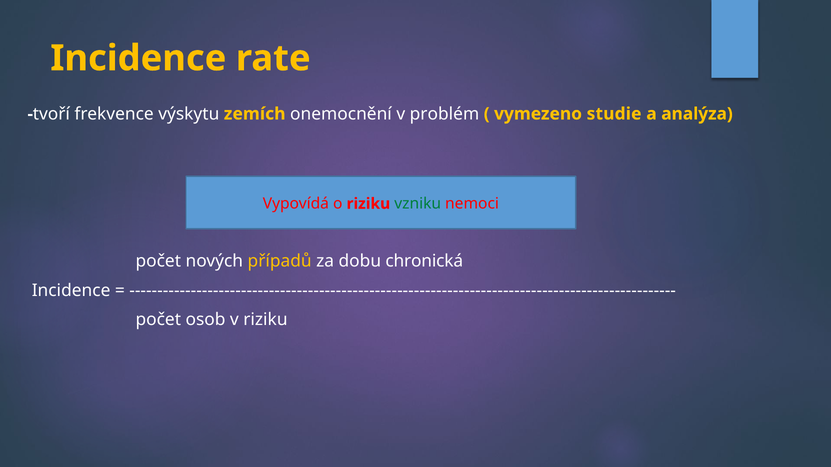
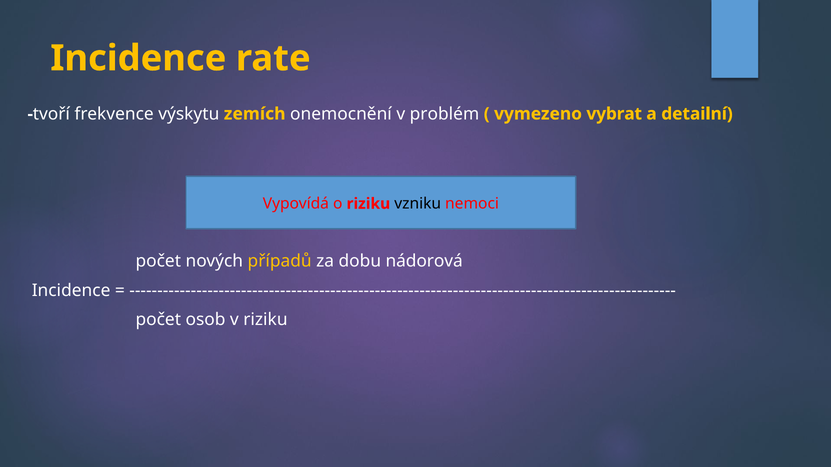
studie: studie -> vybrat
analýza: analýza -> detailní
vzniku colour: green -> black
chronická: chronická -> nádorová
